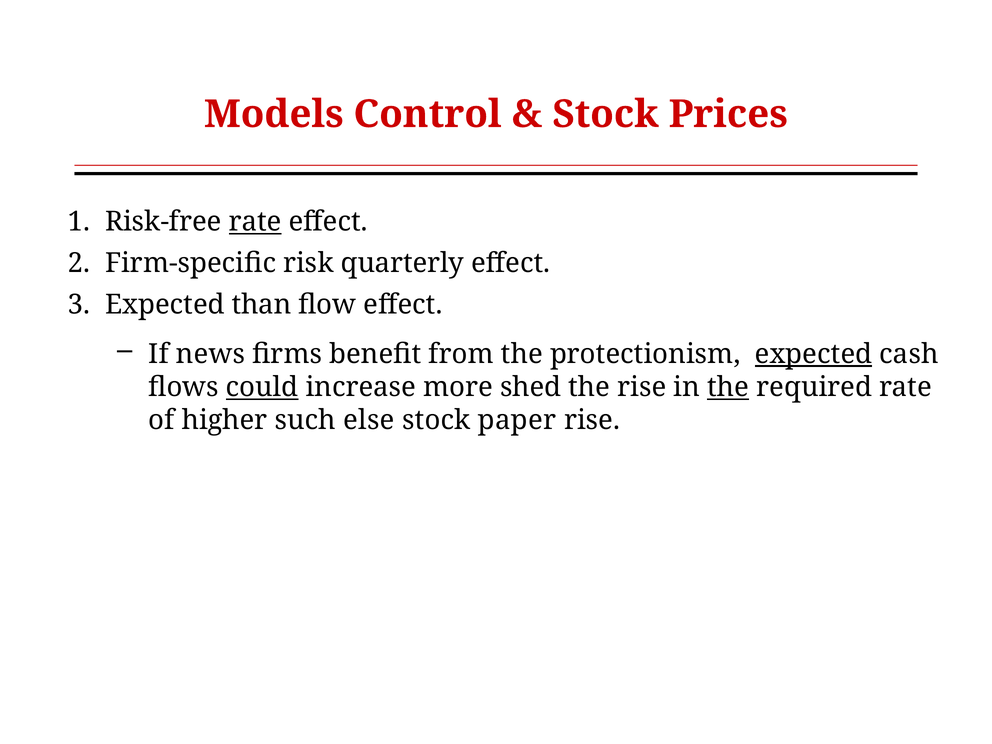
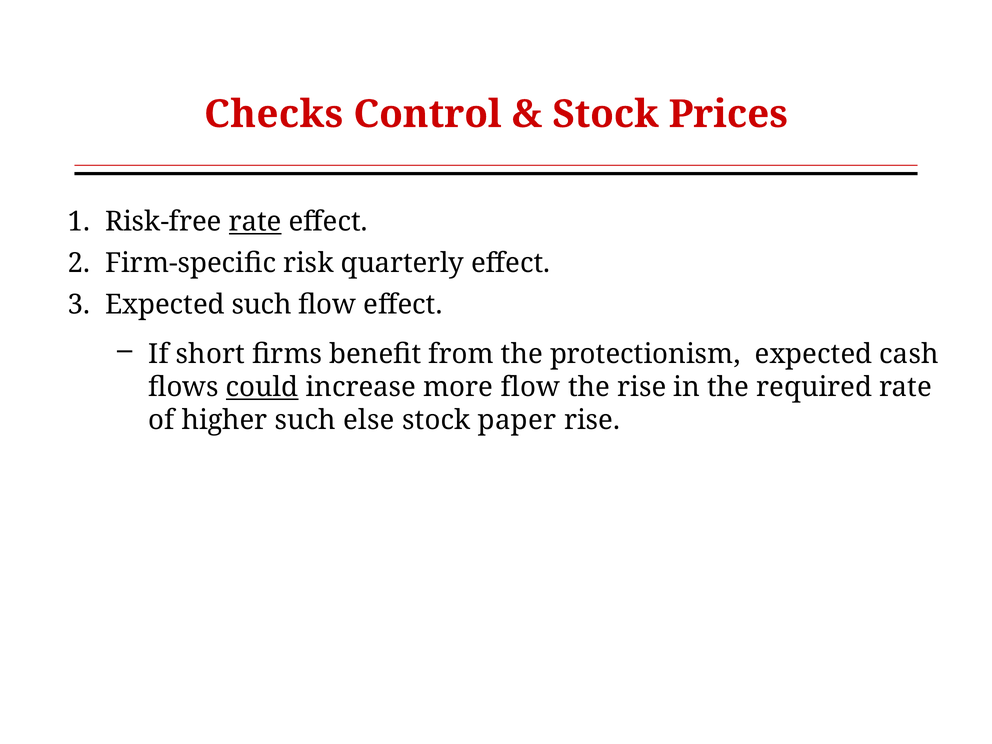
Models: Models -> Checks
Expected than: than -> such
news: news -> short
expected at (813, 354) underline: present -> none
more shed: shed -> flow
the at (728, 387) underline: present -> none
